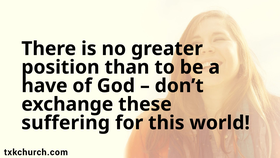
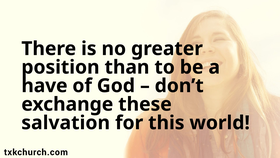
suffering: suffering -> salvation
